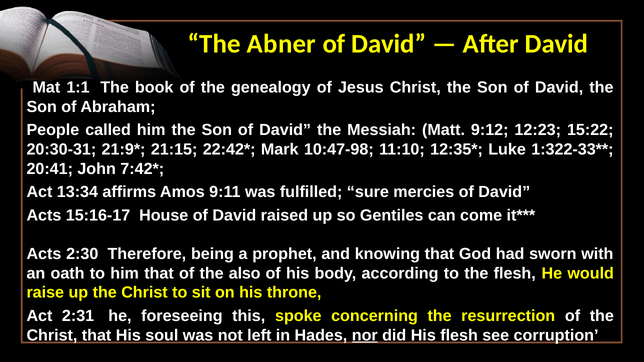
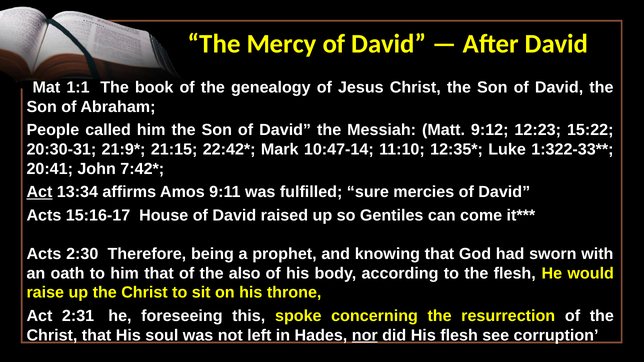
Abner: Abner -> Mercy
10:47-98: 10:47-98 -> 10:47-14
Act at (39, 192) underline: none -> present
